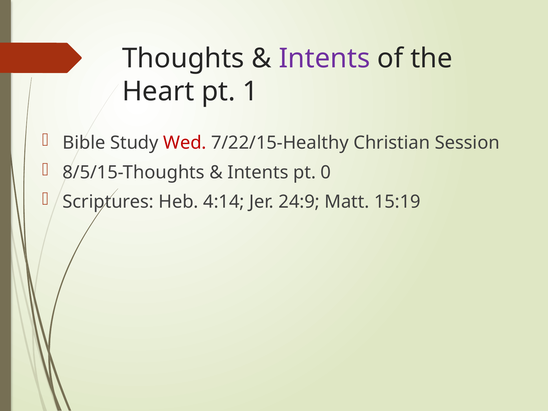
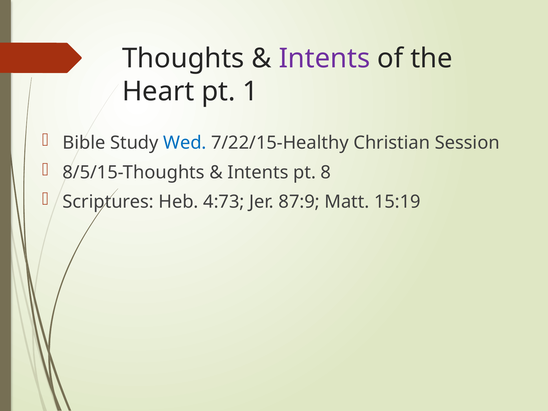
Wed colour: red -> blue
0: 0 -> 8
4:14: 4:14 -> 4:73
24:9: 24:9 -> 87:9
